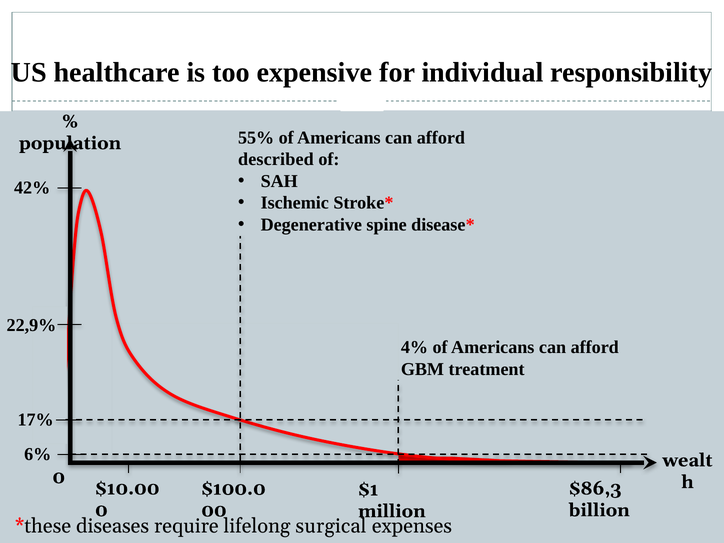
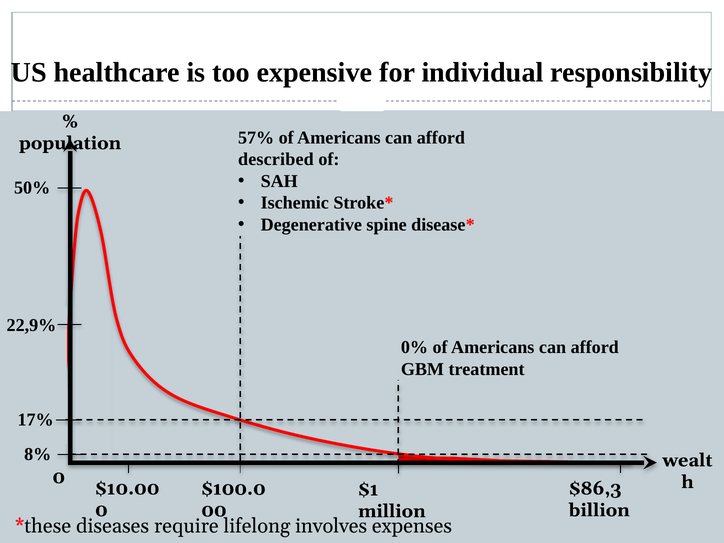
55%: 55% -> 57%
42%: 42% -> 50%
4%: 4% -> 0%
6%: 6% -> 8%
surgical: surgical -> involves
